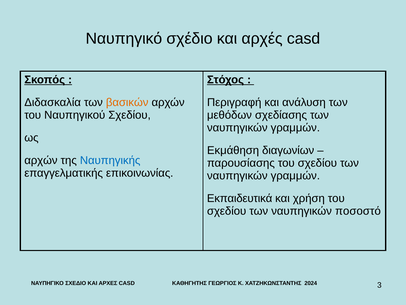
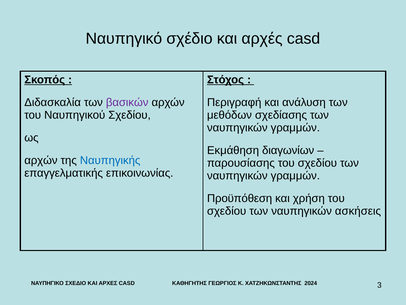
βασικών colour: orange -> purple
Εκπαιδευτικά: Εκπαιδευτικά -> Προϋπόθεση
ποσοστό: ποσοστό -> ασκήσεις
